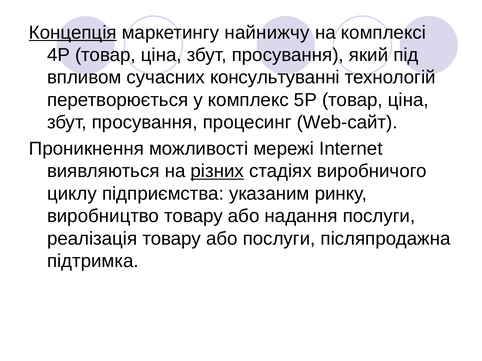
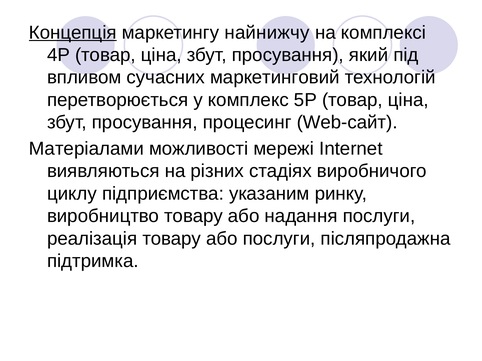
консультуванні: консультуванні -> маркетинговий
Проникнення: Проникнення -> Матеріалами
різних underline: present -> none
